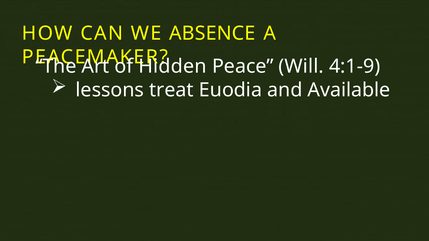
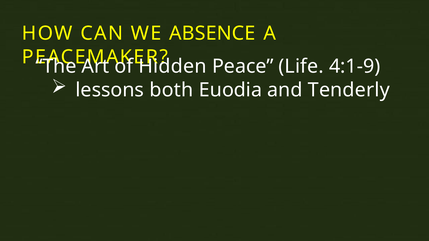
Will: Will -> Life
treat: treat -> both
Available: Available -> Tenderly
